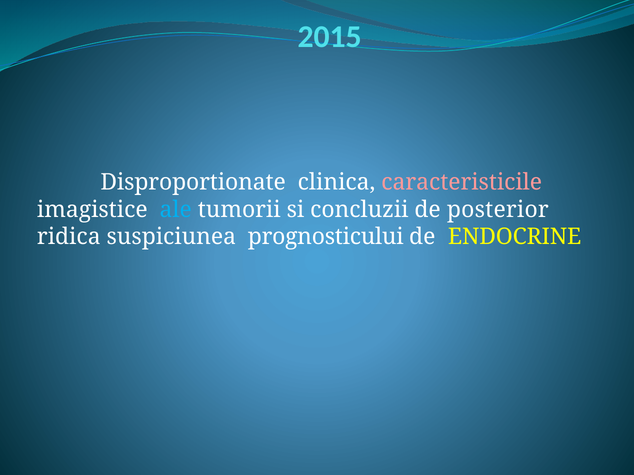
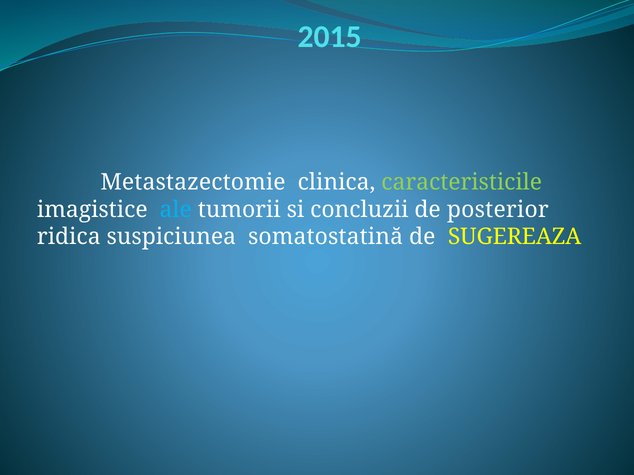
Disproportionate: Disproportionate -> Metastazectomie
caracteristicile colour: pink -> light green
prognosticului: prognosticului -> somatostatină
ENDOCRINE: ENDOCRINE -> SUGEREAZA
